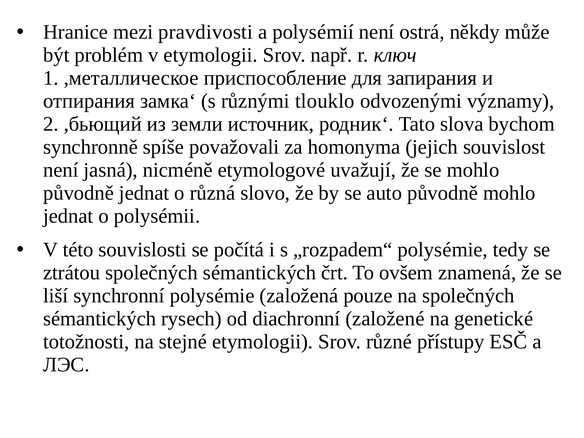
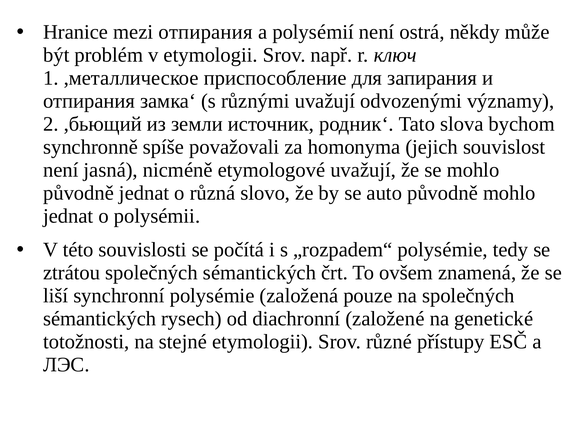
mezi pravdivosti: pravdivosti -> отпирания
různými tlouklo: tlouklo -> uvažují
